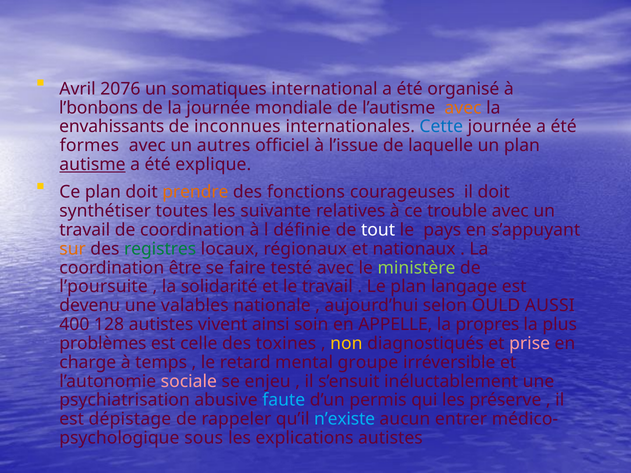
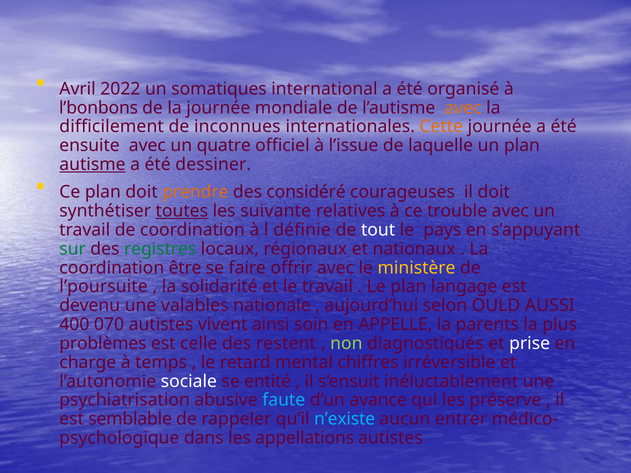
2076: 2076 -> 2022
envahissants: envahissants -> difficilement
Cette colour: blue -> orange
formes: formes -> ensuite
autres: autres -> quatre
explique: explique -> dessiner
fonctions: fonctions -> considéré
toutes underline: none -> present
sur colour: orange -> green
testé: testé -> offrir
ministère colour: light green -> yellow
128: 128 -> 070
propres: propres -> parents
toxines: toxines -> restent
non colour: yellow -> light green
prise colour: pink -> white
groupe: groupe -> chiffres
sociale colour: pink -> white
enjeu: enjeu -> entité
permis: permis -> avance
dépistage: dépistage -> semblable
sous: sous -> dans
explications: explications -> appellations
